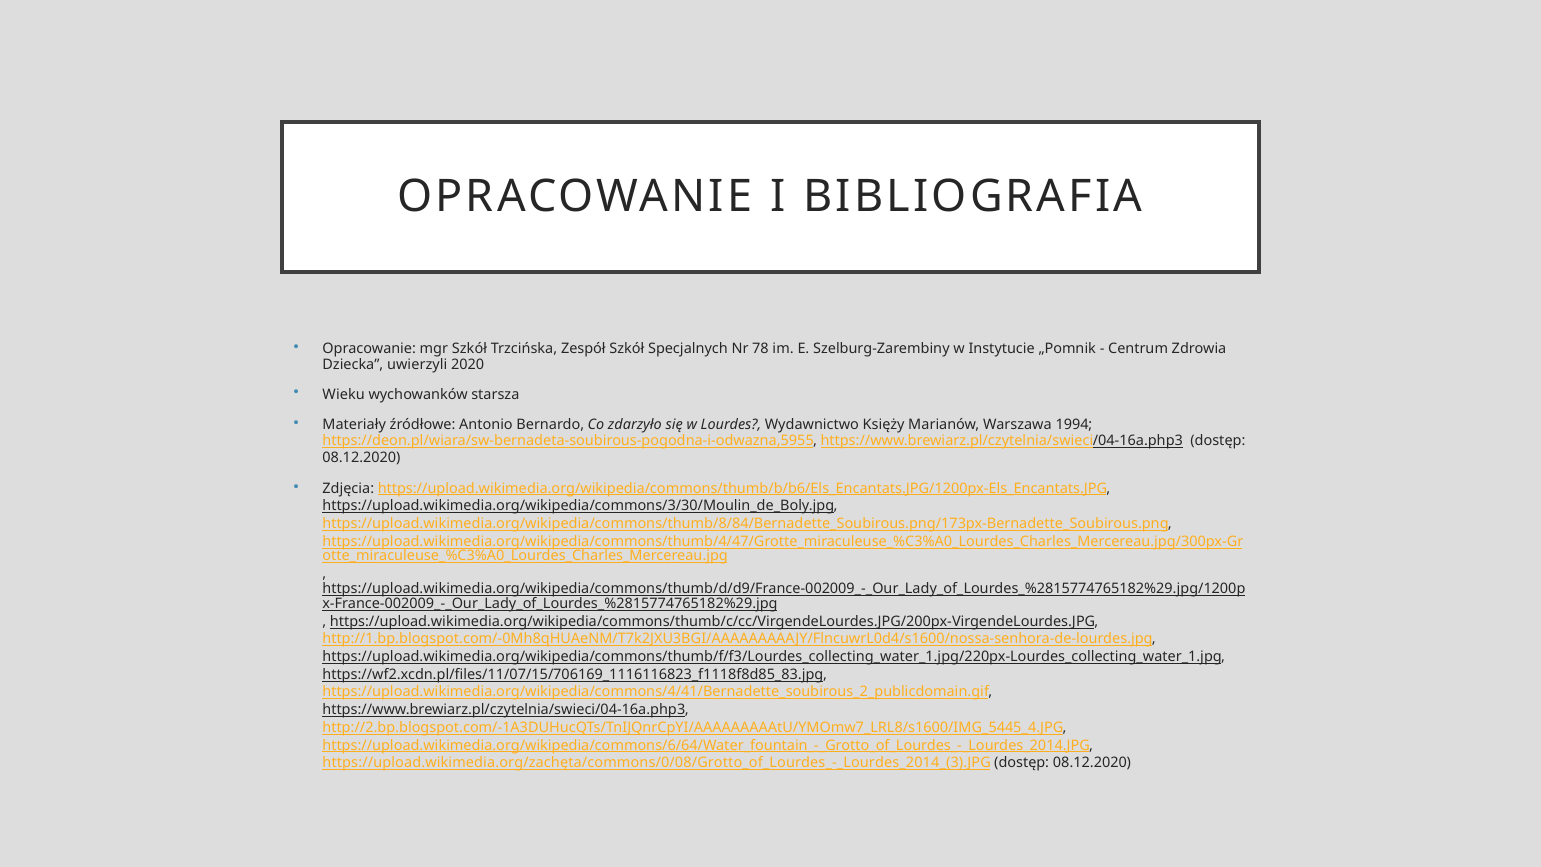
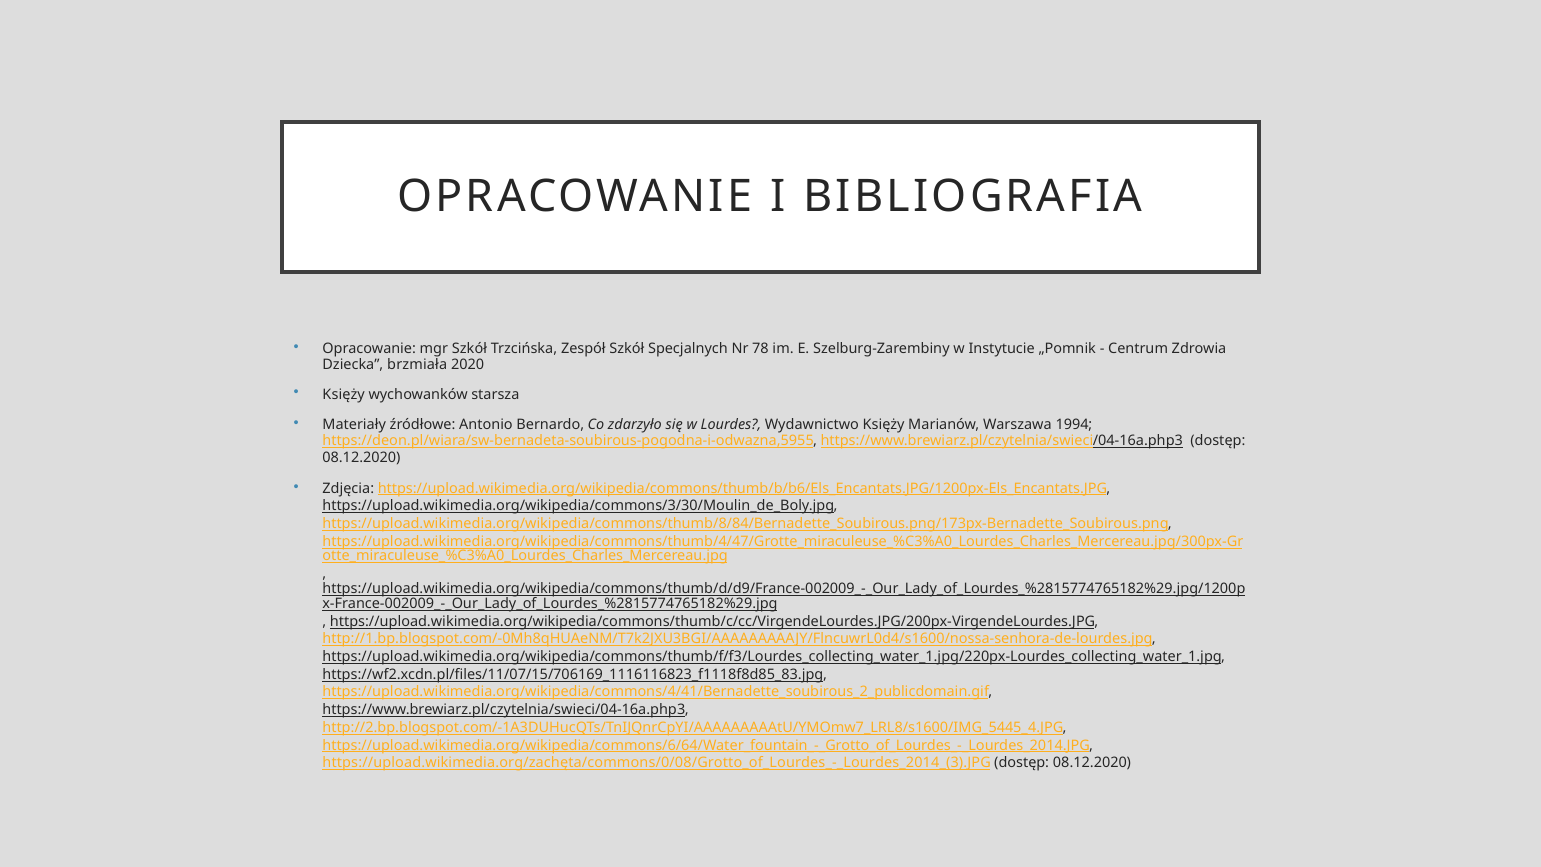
uwierzyli: uwierzyli -> brzmiała
Wieku at (344, 395): Wieku -> Księży
